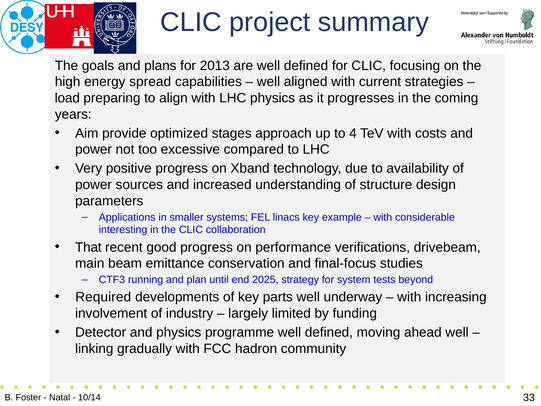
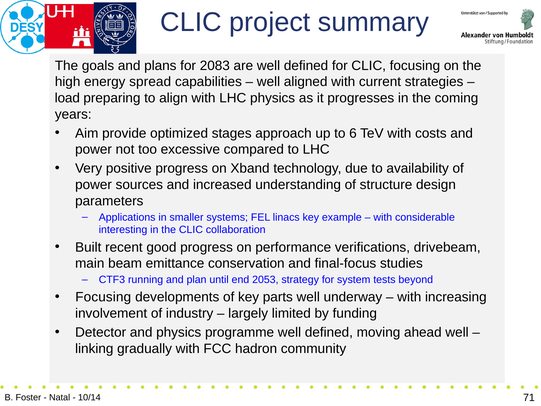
2013: 2013 -> 2083
4: 4 -> 6
That: That -> Built
2025: 2025 -> 2053
Required at (103, 297): Required -> Focusing
33: 33 -> 71
